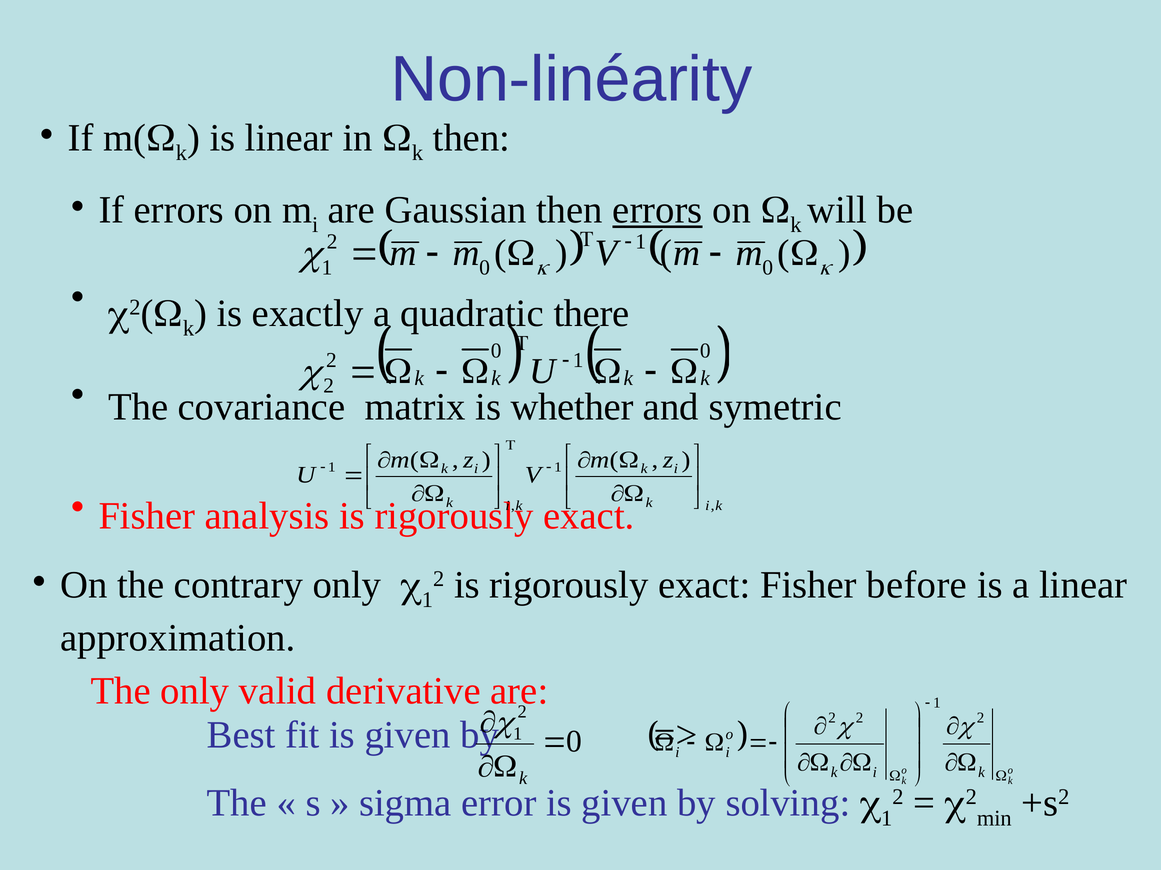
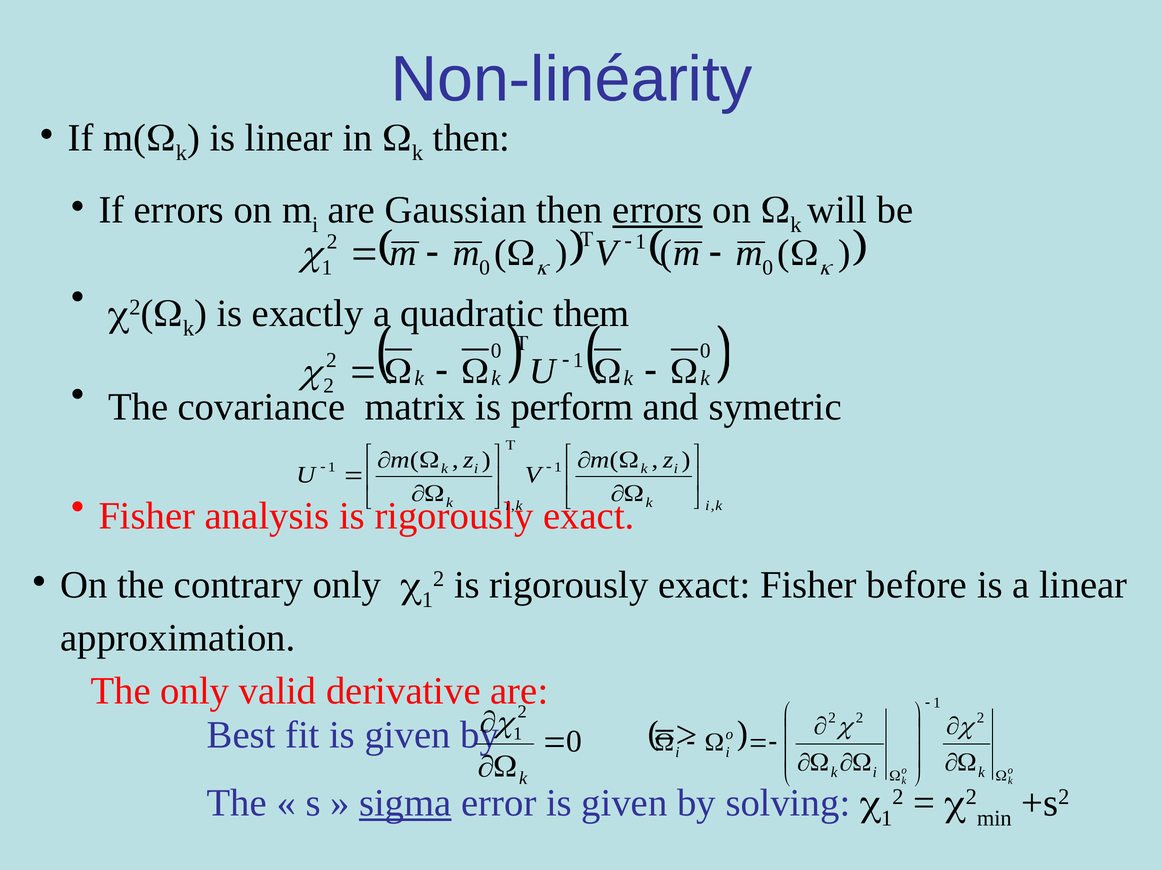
there: there -> them
whether: whether -> perform
sigma underline: none -> present
